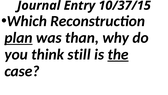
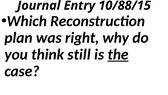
10/37/15: 10/37/15 -> 10/88/15
plan underline: present -> none
than: than -> right
